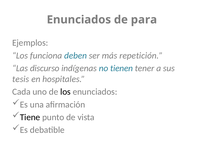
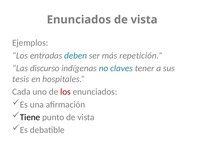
Enunciados de para: para -> vista
funciona: funciona -> entradas
tienen: tienen -> claves
los at (65, 92) colour: black -> red
